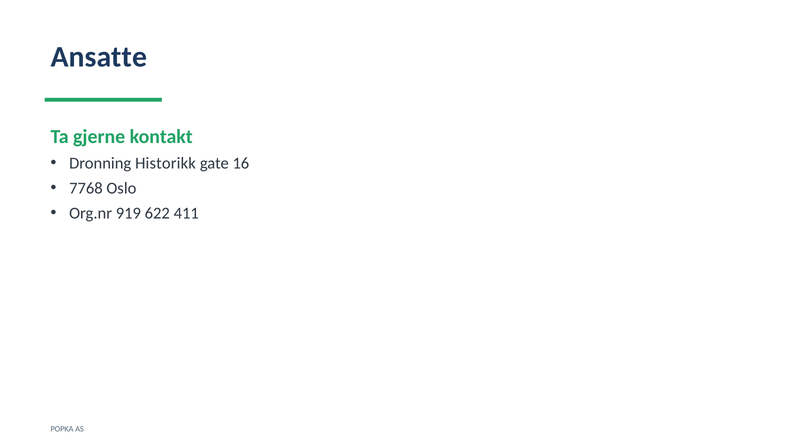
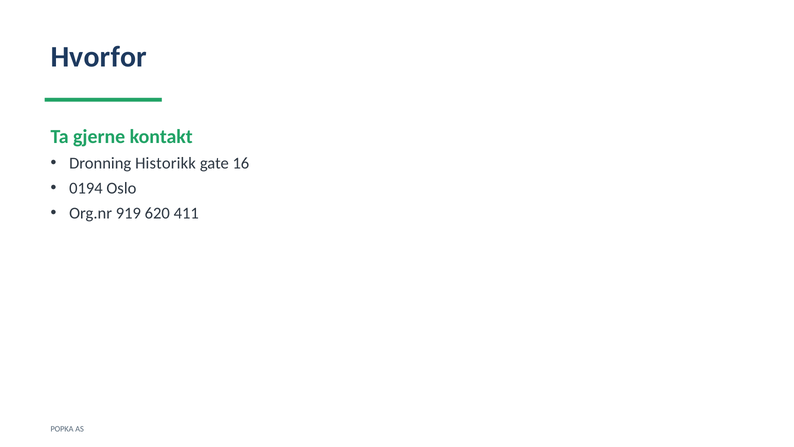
Ansatte: Ansatte -> Hvorfor
7768: 7768 -> 0194
622: 622 -> 620
